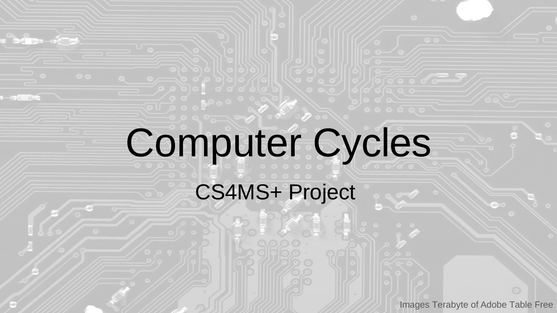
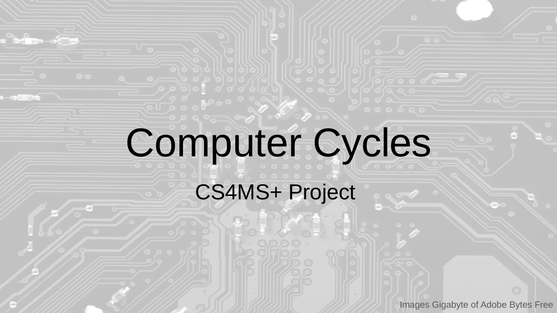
Terabyte: Terabyte -> Gigabyte
Table: Table -> Bytes
